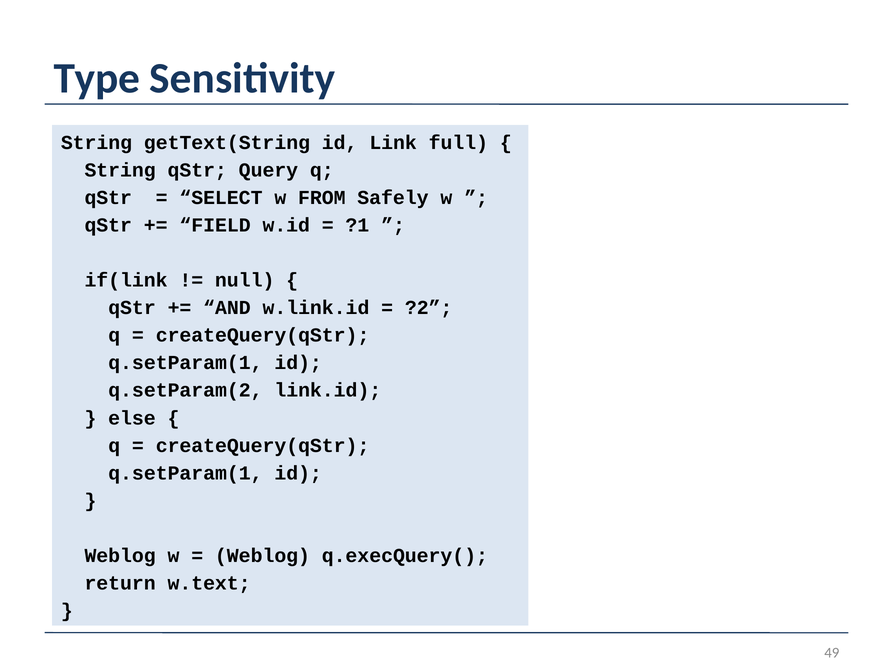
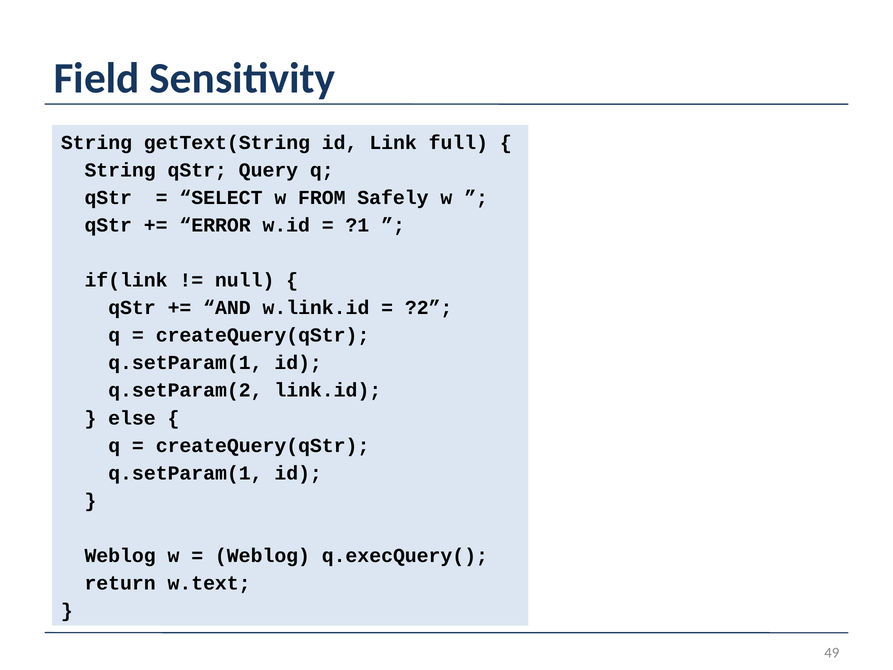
Type: Type -> Field
FIELD: FIELD -> ERROR
